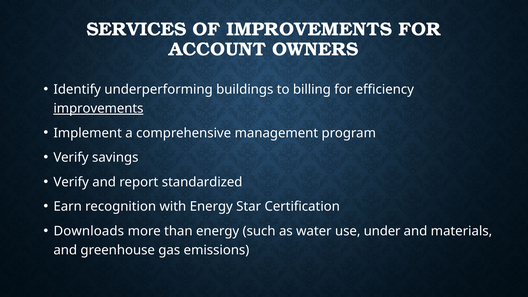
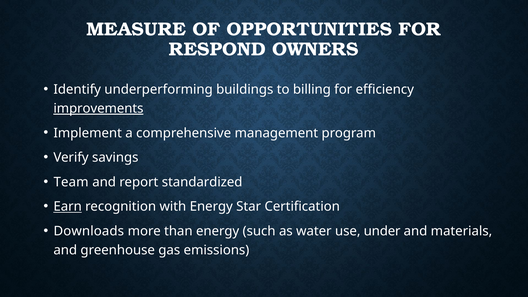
SERVICES: SERVICES -> MEASURE
OF IMPROVEMENTS: IMPROVEMENTS -> OPPORTUNITIES
ACCOUNT: ACCOUNT -> RESPOND
Verify at (71, 182): Verify -> Team
Earn underline: none -> present
